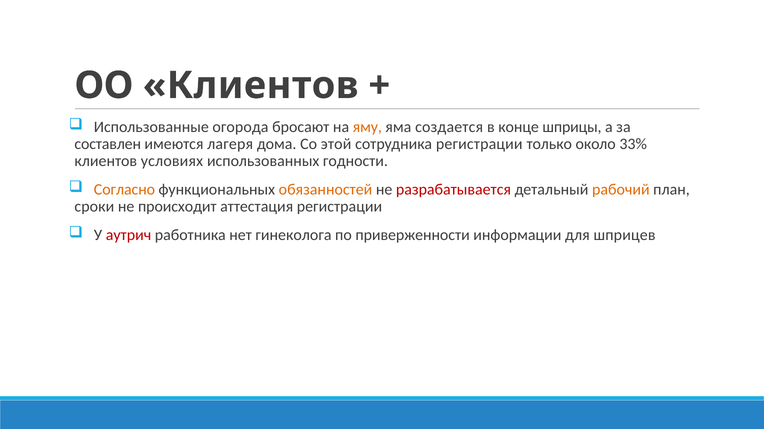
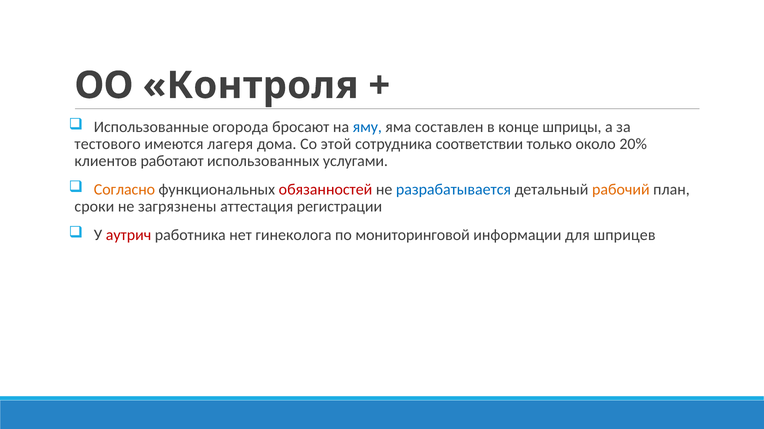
ОО Клиентов: Клиентов -> Контроля
яму colour: orange -> blue
создается: создается -> составлен
составлен: составлен -> тестового
сотрудника регистрации: регистрации -> соответствии
33%: 33% -> 20%
условиях: условиях -> работают
годности: годности -> услугами
обязанностей colour: orange -> red
разрабатывается colour: red -> blue
происходит: происходит -> загрязнены
приверженности: приверженности -> мониторинговой
